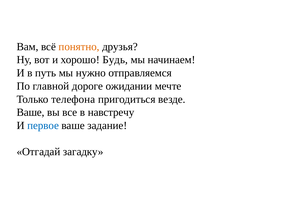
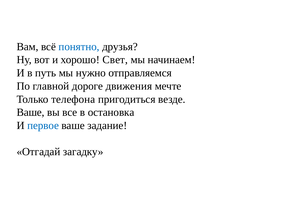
понятно colour: orange -> blue
Будь: Будь -> Свет
ожидании: ожидании -> движения
навстречу: навстречу -> остановка
